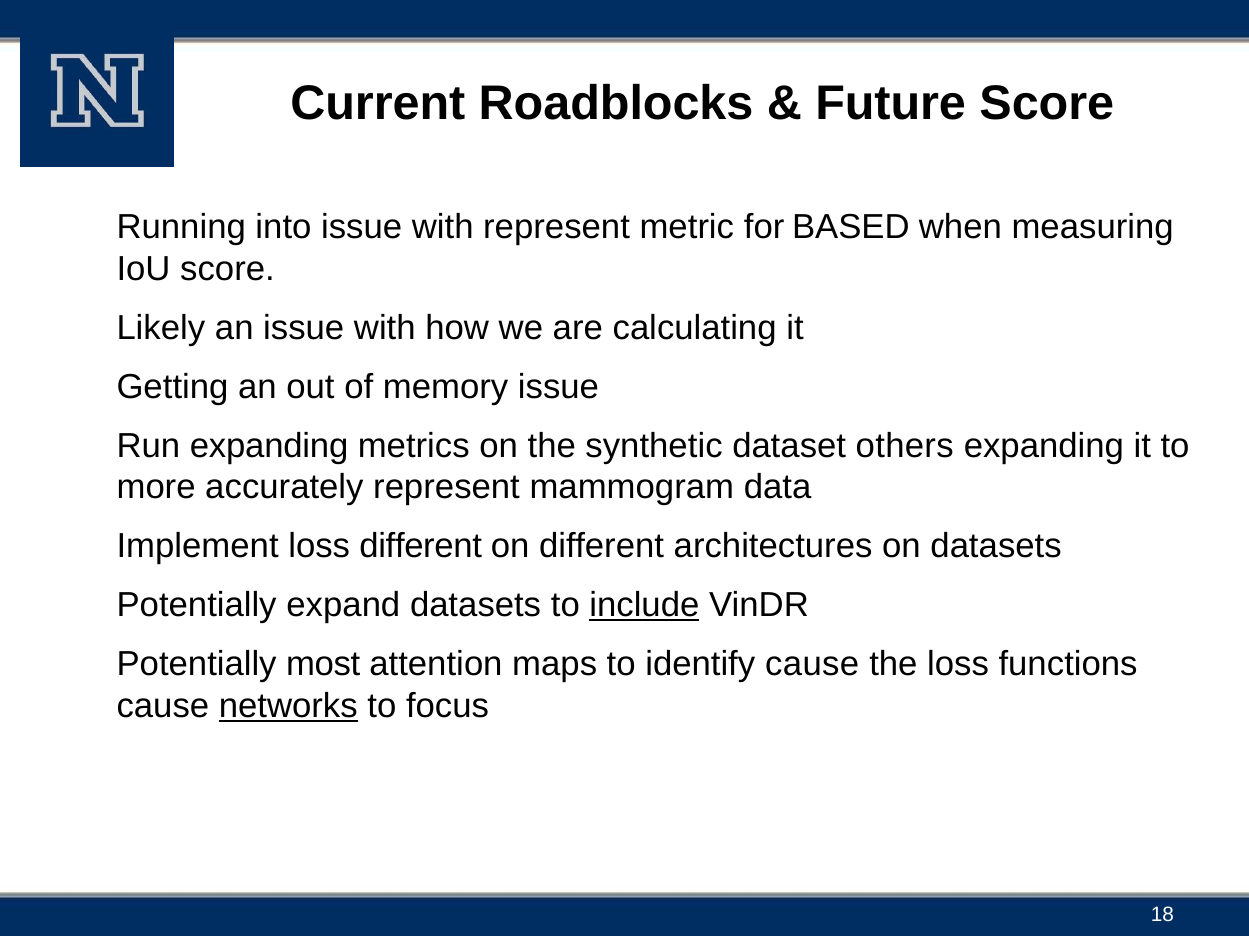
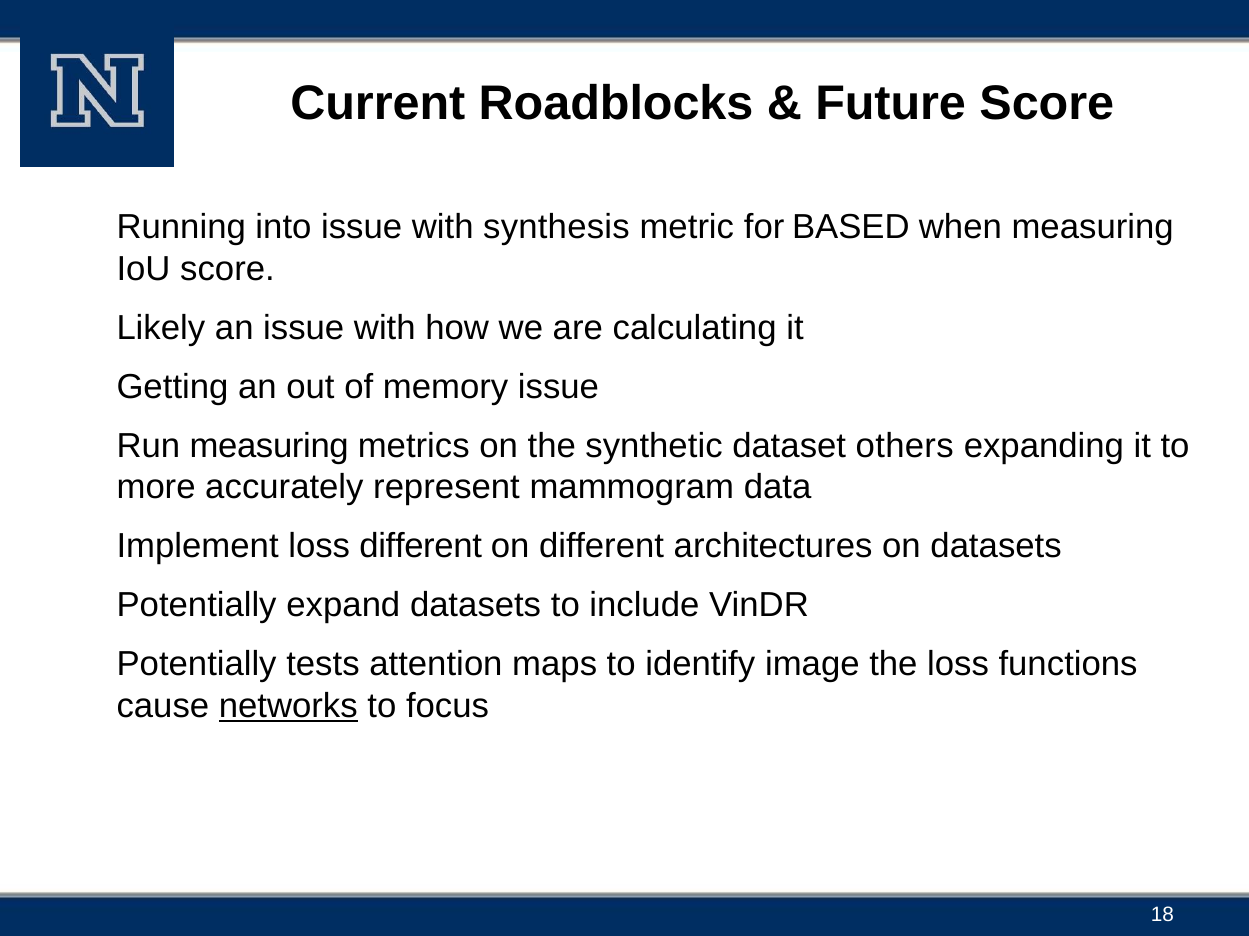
with represent: represent -> synthesis
expanding at (269, 446): expanding -> measuring
include underline: present -> none
most: most -> tests
identify cause: cause -> image
